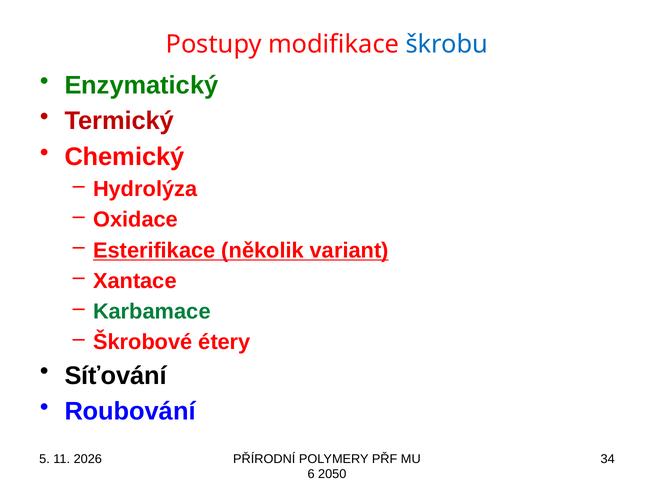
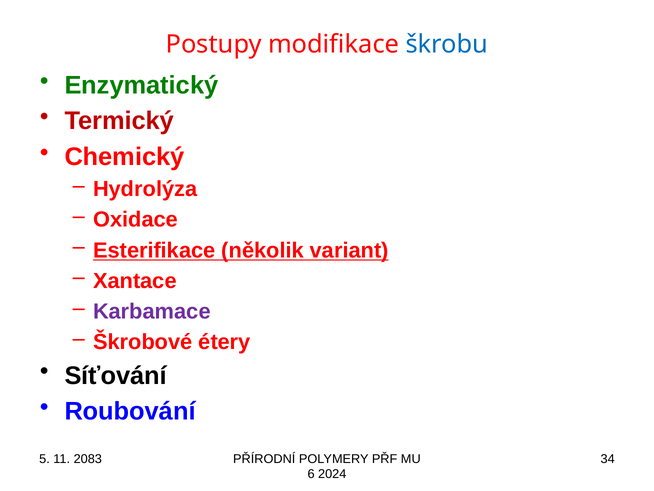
Karbamace colour: green -> purple
2026: 2026 -> 2083
2050: 2050 -> 2024
